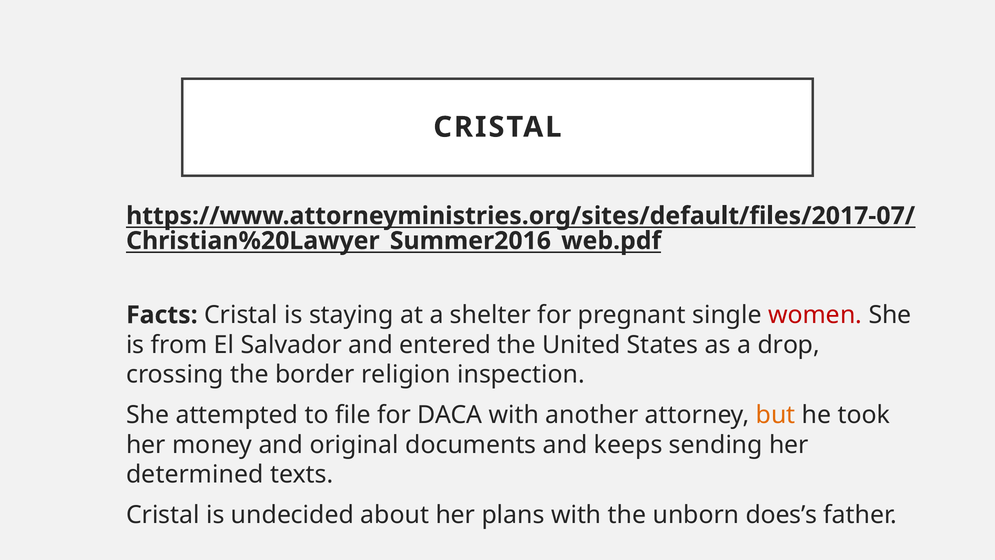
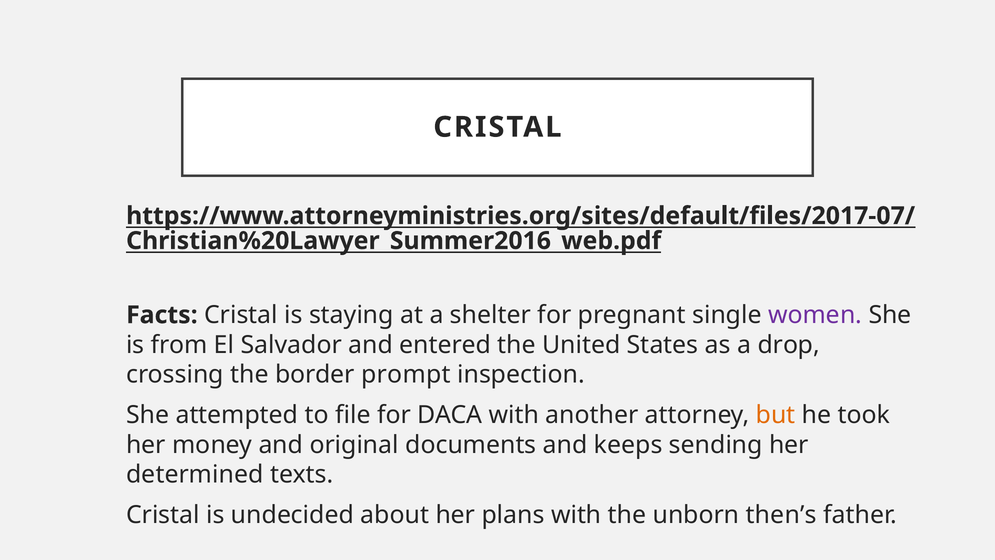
women colour: red -> purple
religion: religion -> prompt
does’s: does’s -> then’s
